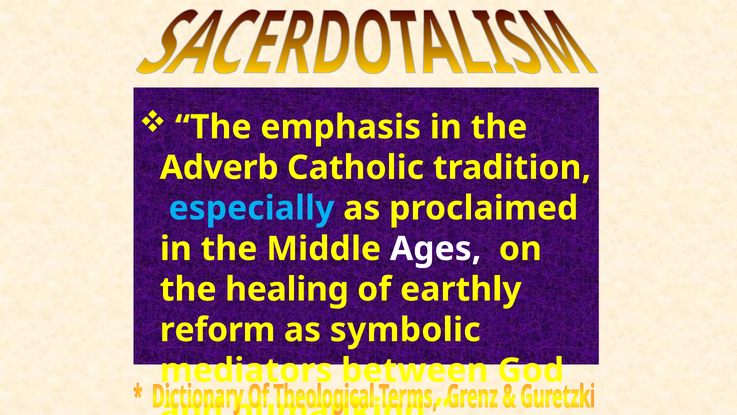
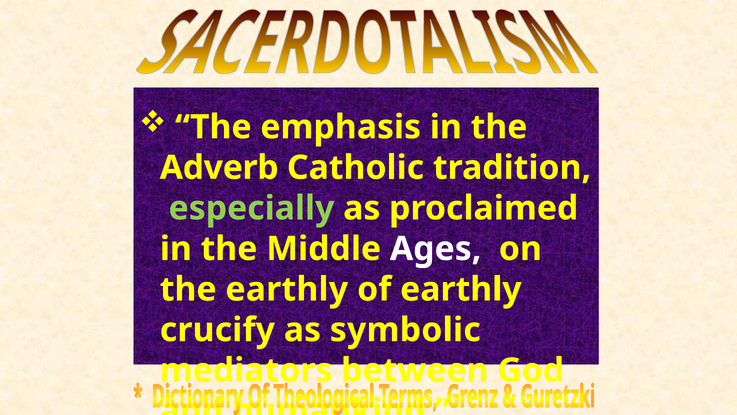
especially colour: light blue -> light green
the healing: healing -> earthly
reform: reform -> crucify
